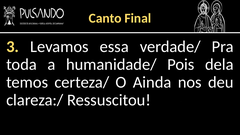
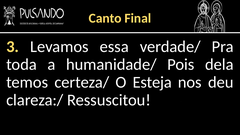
Ainda: Ainda -> Esteja
